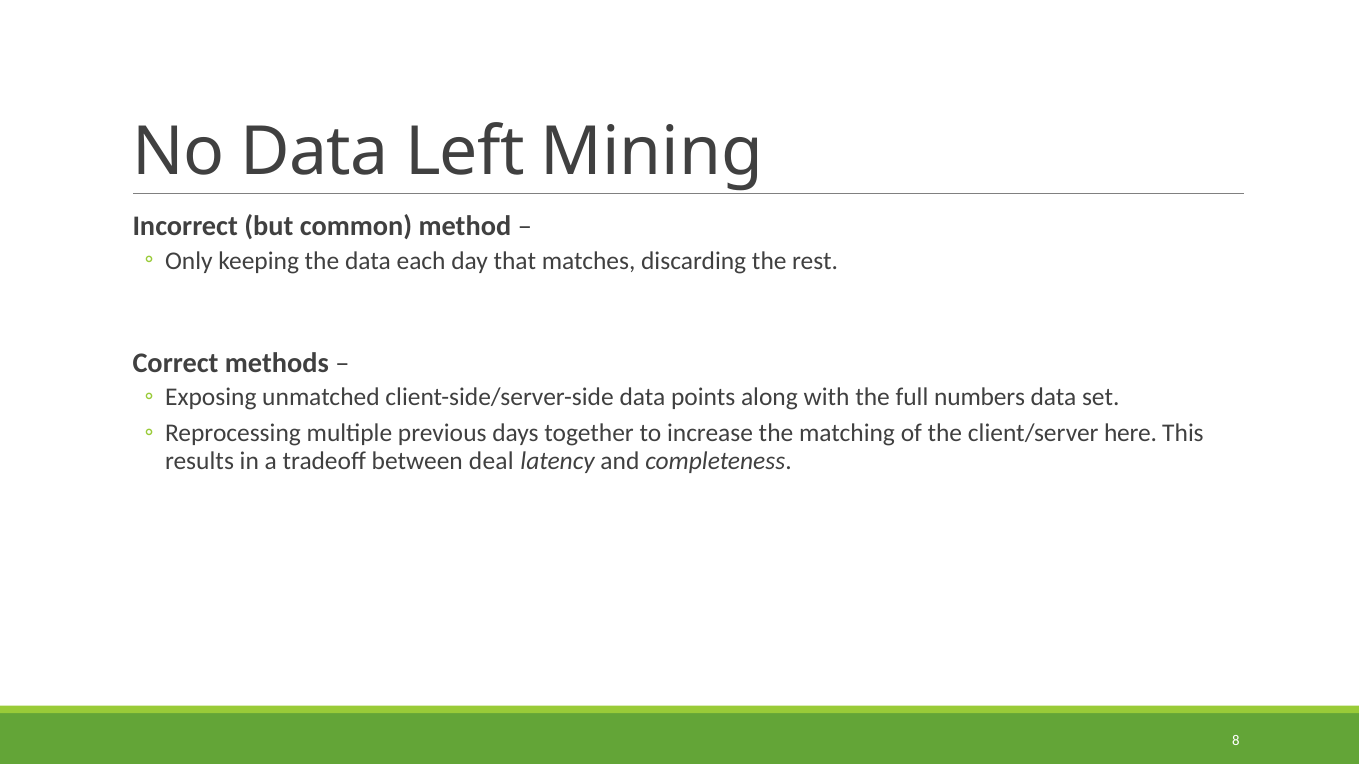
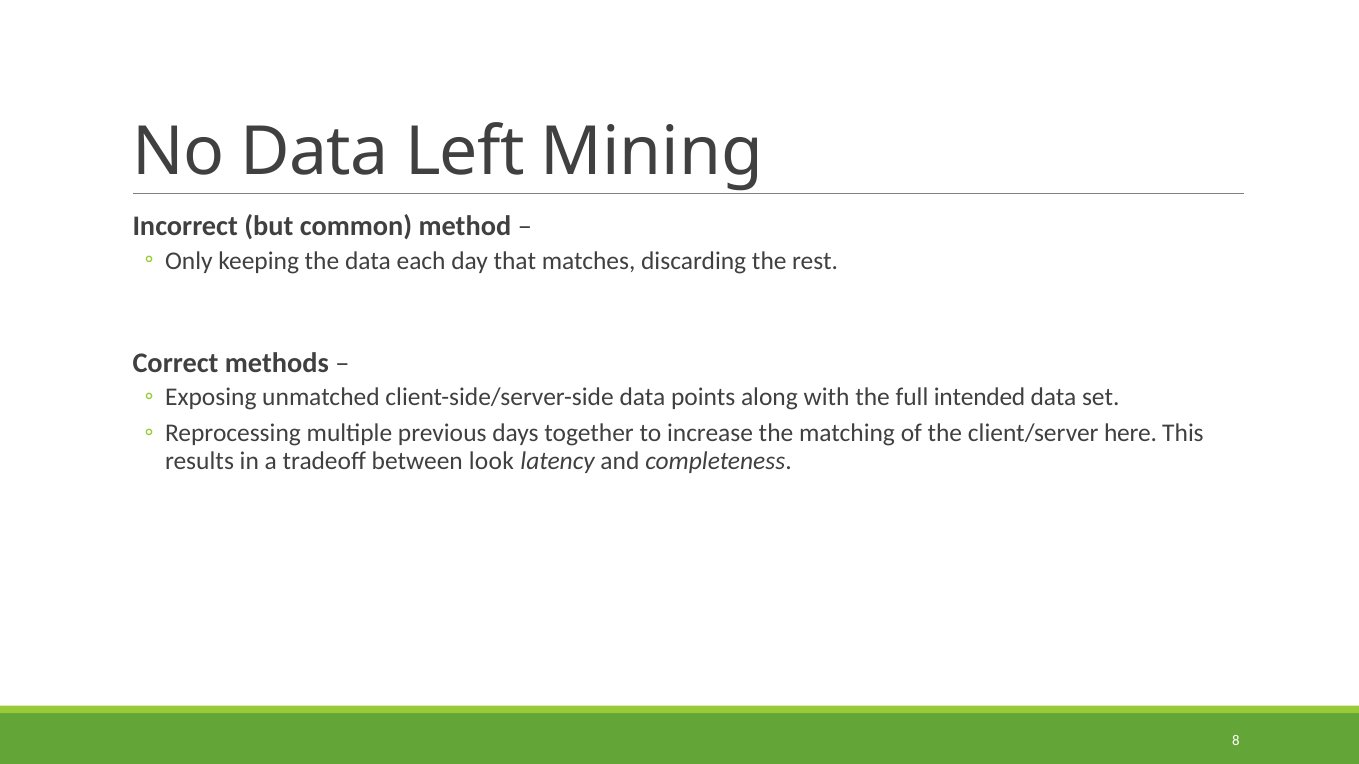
numbers: numbers -> intended
deal: deal -> look
